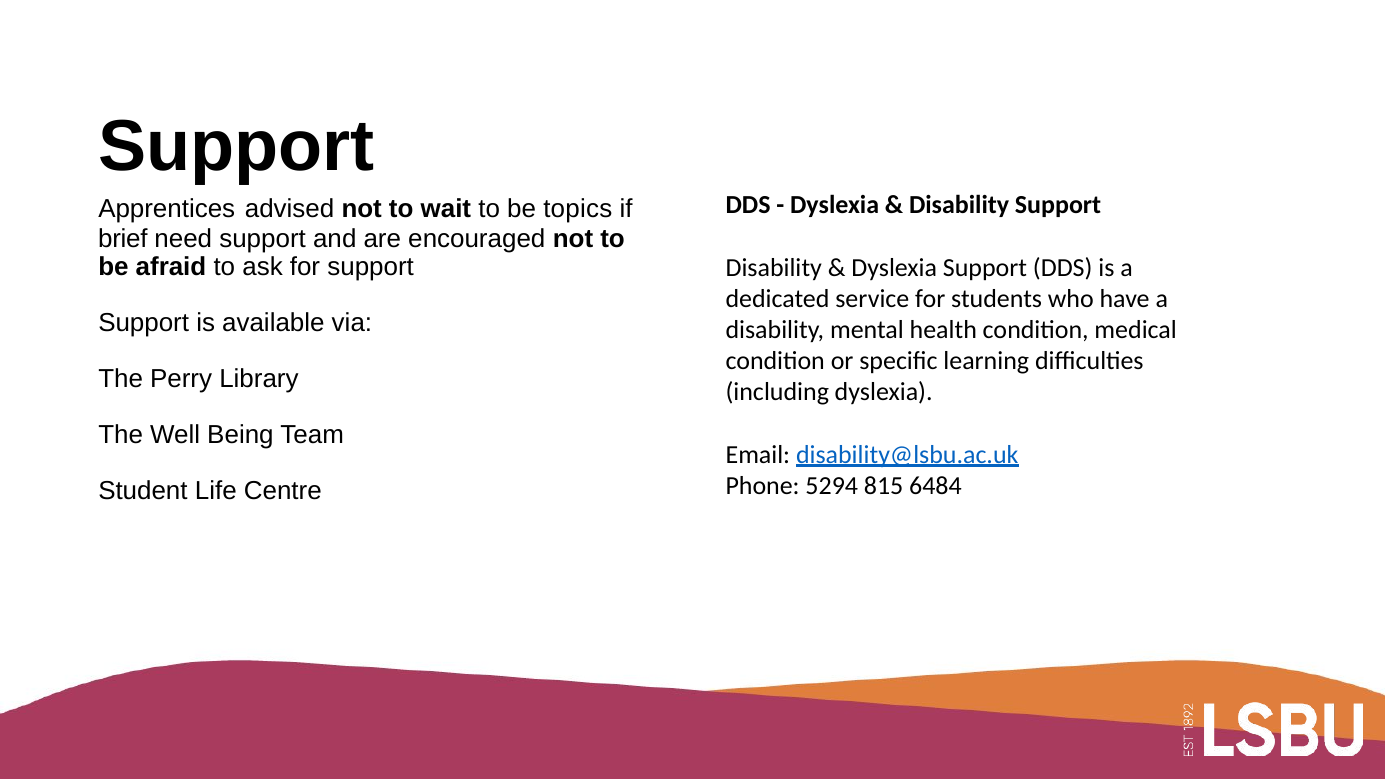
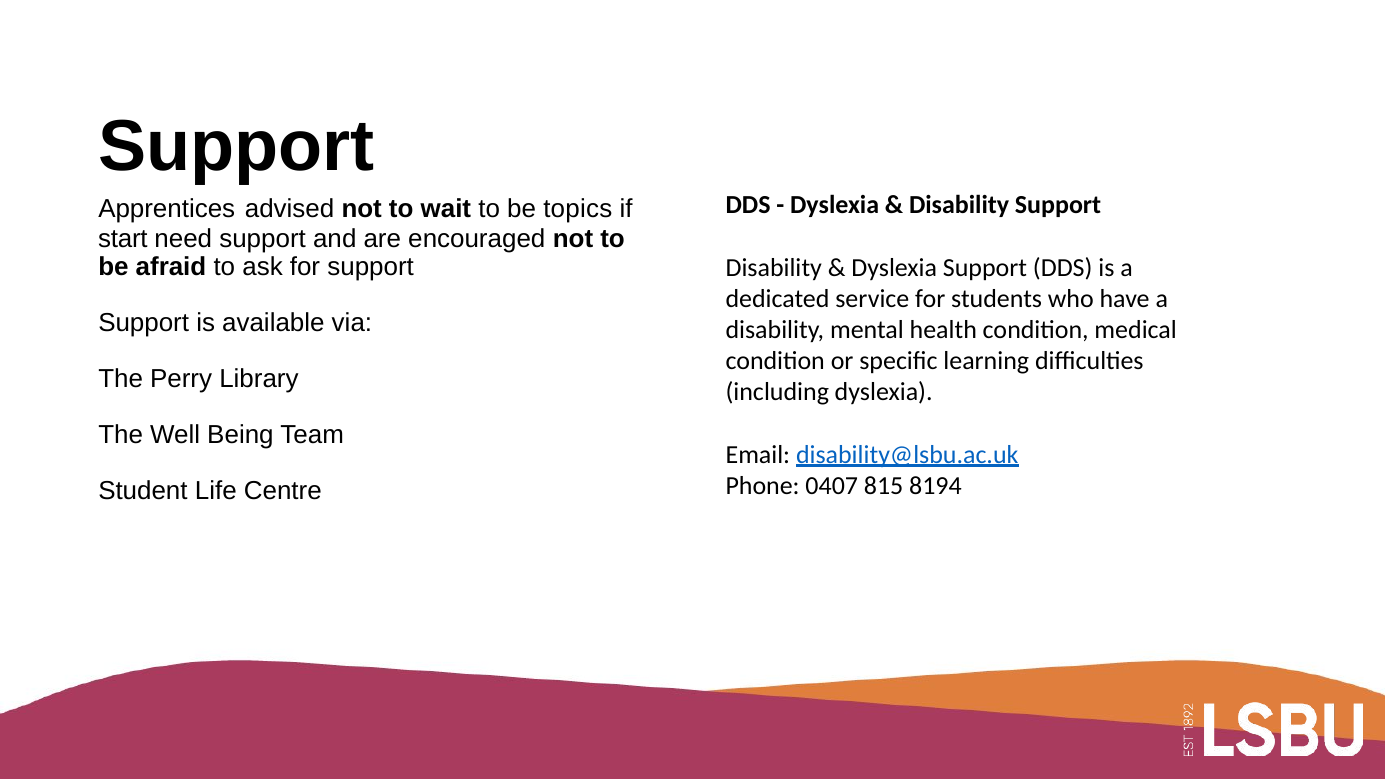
brief: brief -> start
5294: 5294 -> 0407
6484: 6484 -> 8194
